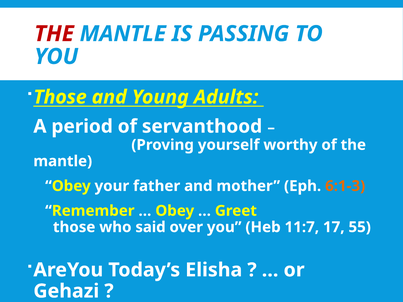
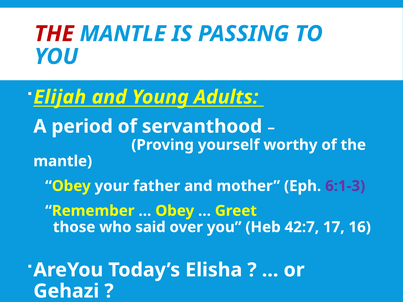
Those at (60, 97): Those -> Elijah
6:1-3 colour: orange -> purple
11:7: 11:7 -> 42:7
55: 55 -> 16
